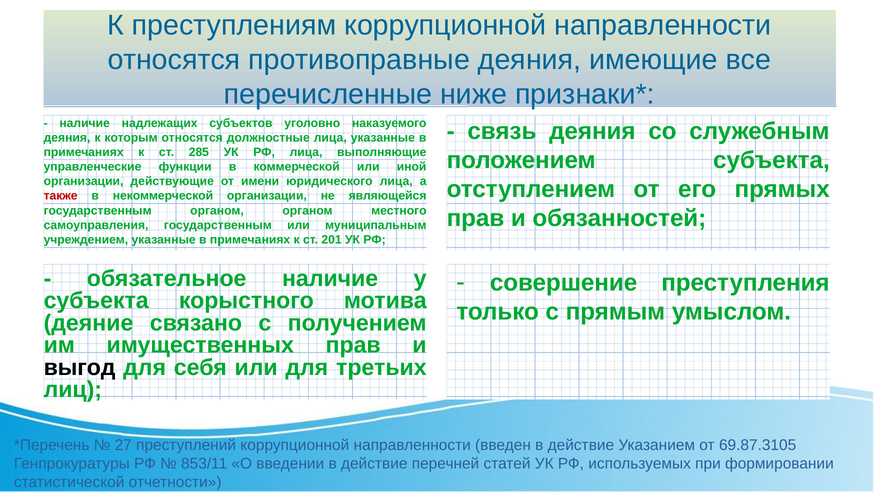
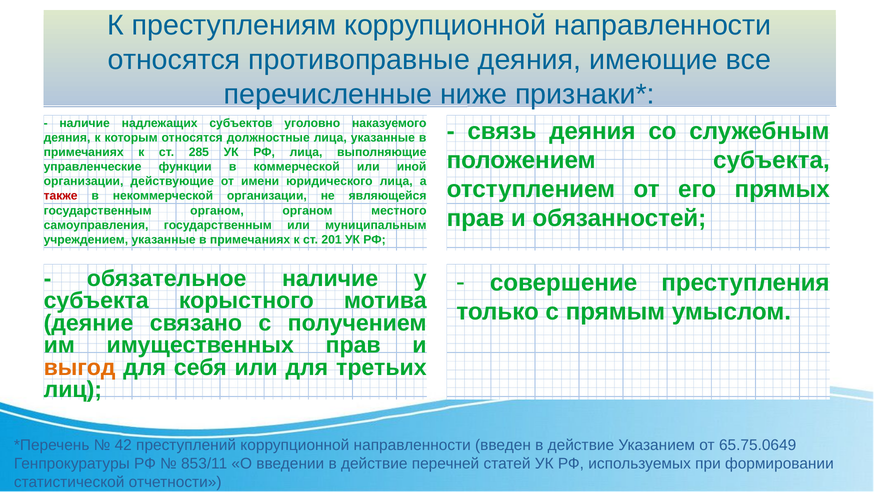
выгод colour: black -> orange
27: 27 -> 42
69.87.3105: 69.87.3105 -> 65.75.0649
